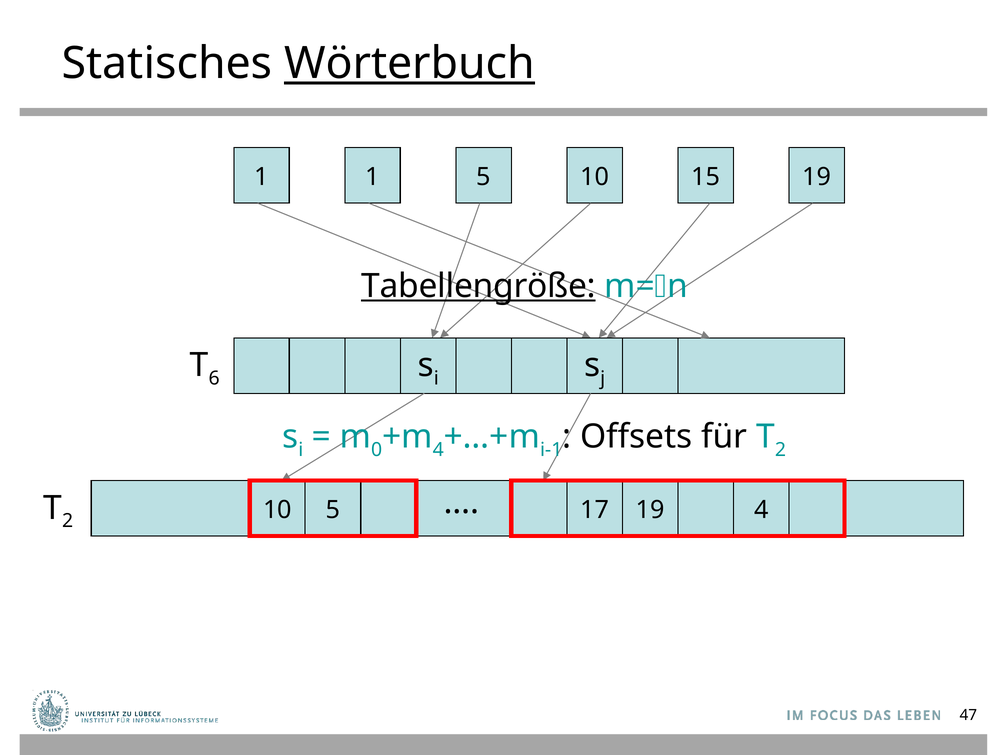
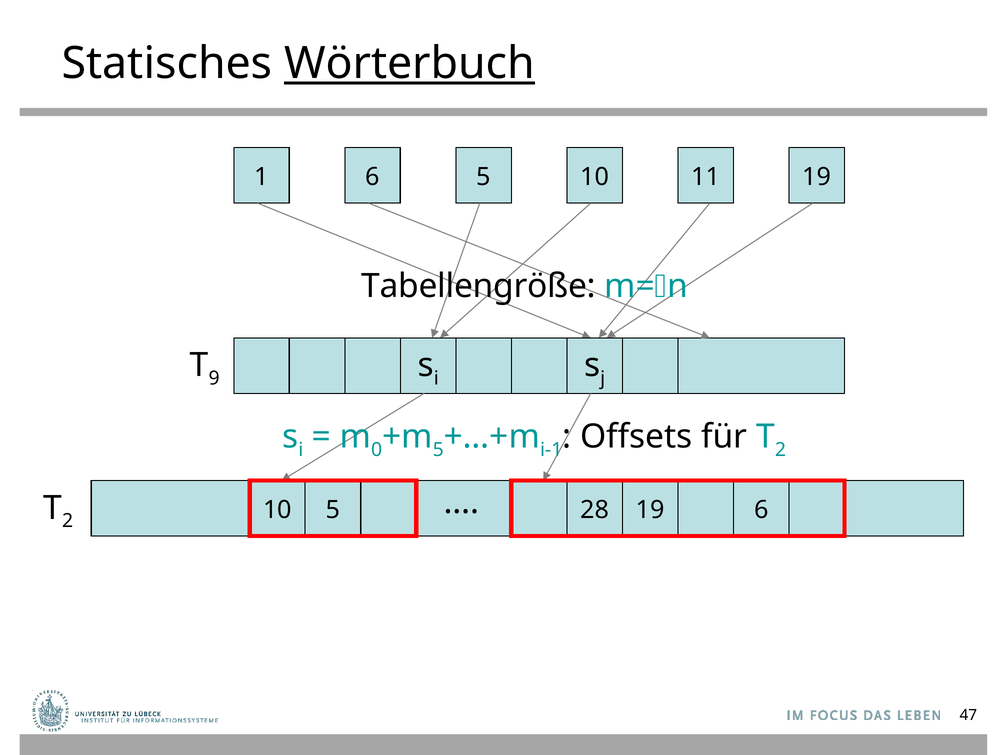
1 1: 1 -> 6
15: 15 -> 11
Tabellengröße underline: present -> none
6: 6 -> 9
4 at (438, 450): 4 -> 5
17: 17 -> 28
19 4: 4 -> 6
